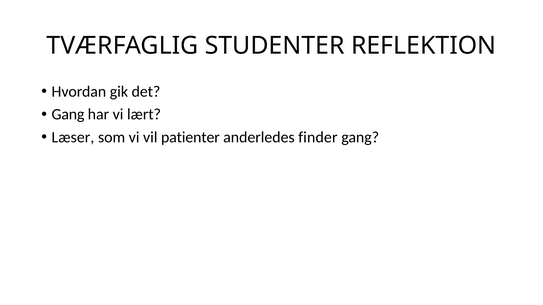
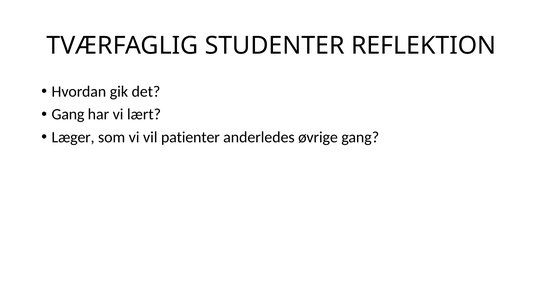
Læser: Læser -> Læger
finder: finder -> øvrige
